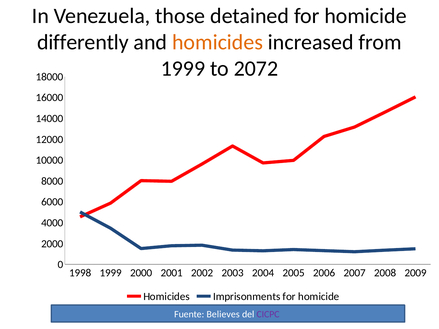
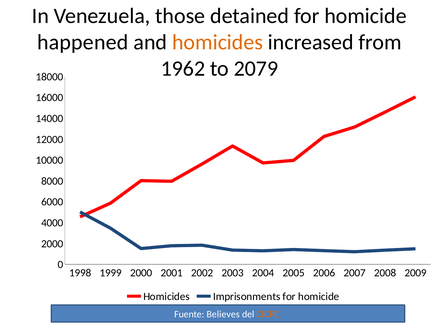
differently: differently -> happened
1999 at (183, 68): 1999 -> 1962
2072: 2072 -> 2079
CICPC colour: purple -> orange
